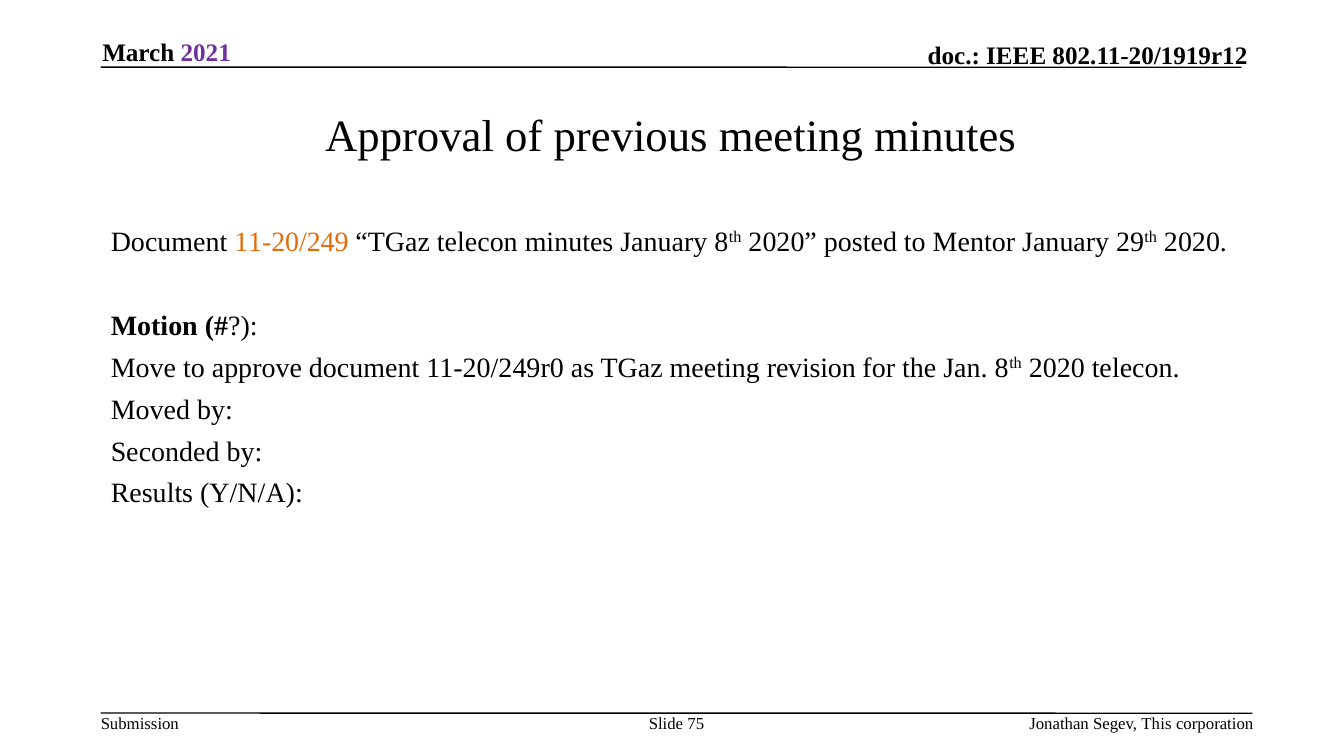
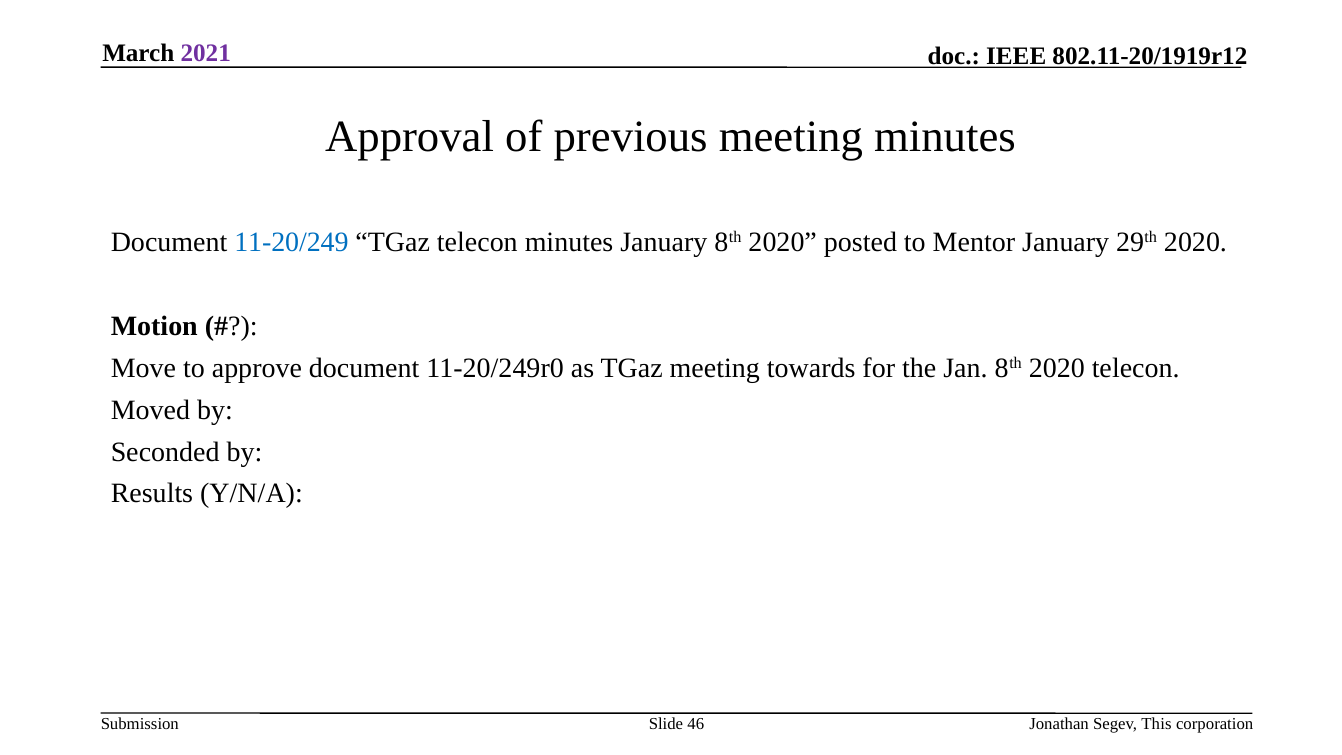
11-20/249 colour: orange -> blue
revision: revision -> towards
75: 75 -> 46
